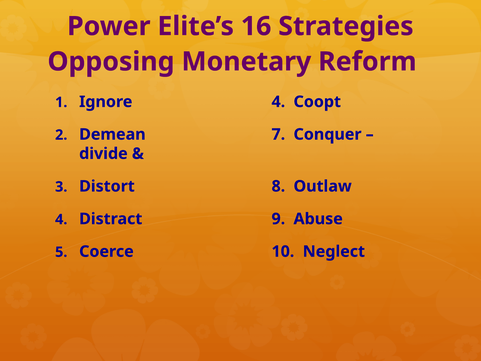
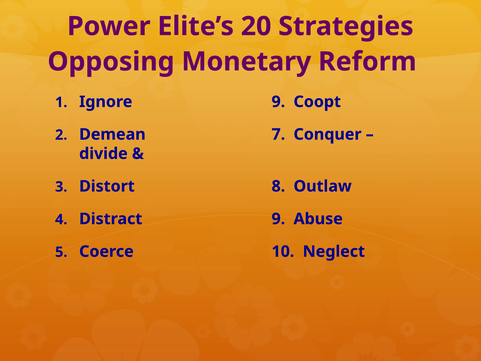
16: 16 -> 20
Ignore 4: 4 -> 9
